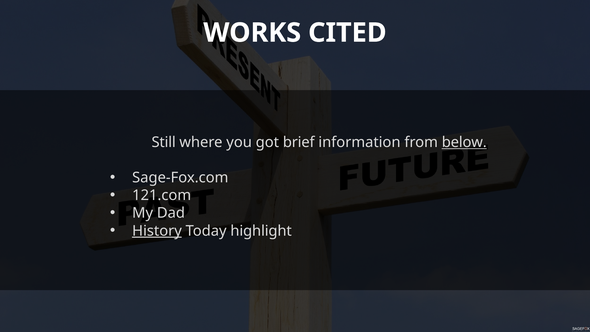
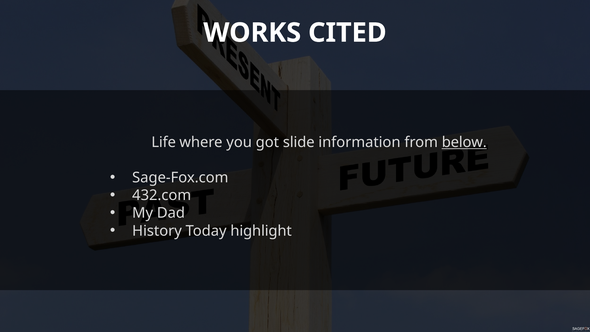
Still: Still -> Life
brief: brief -> slide
121.com: 121.com -> 432.com
History underline: present -> none
